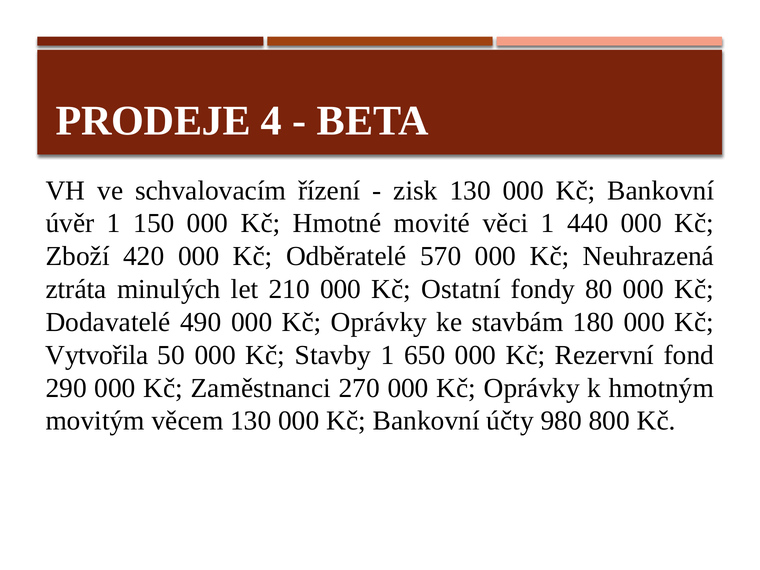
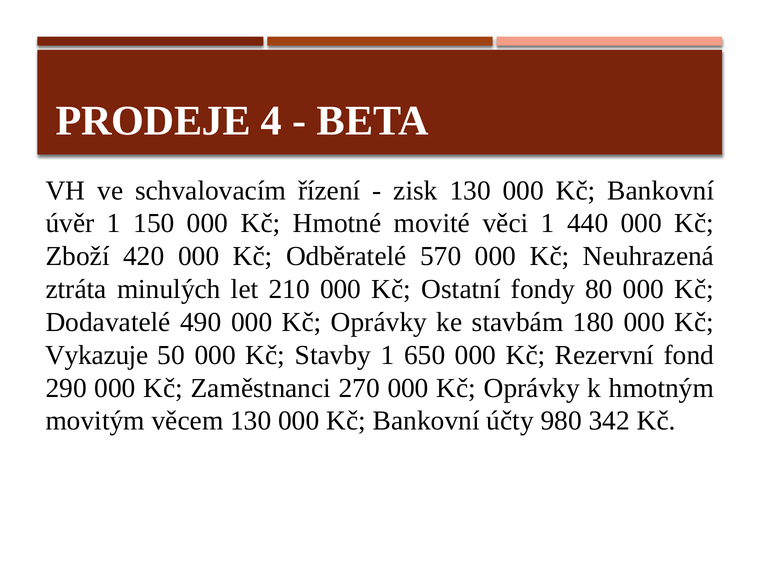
Vytvořila: Vytvořila -> Vykazuje
800: 800 -> 342
